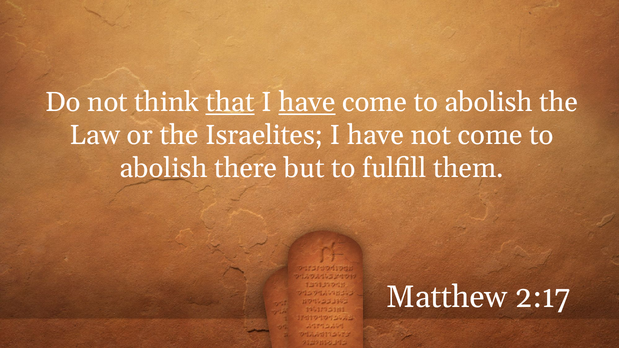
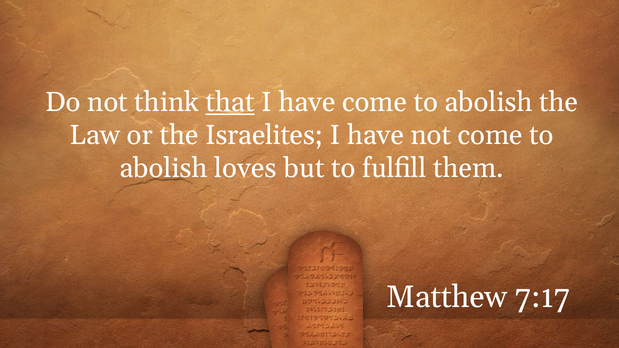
have at (307, 102) underline: present -> none
there: there -> loves
2:17: 2:17 -> 7:17
